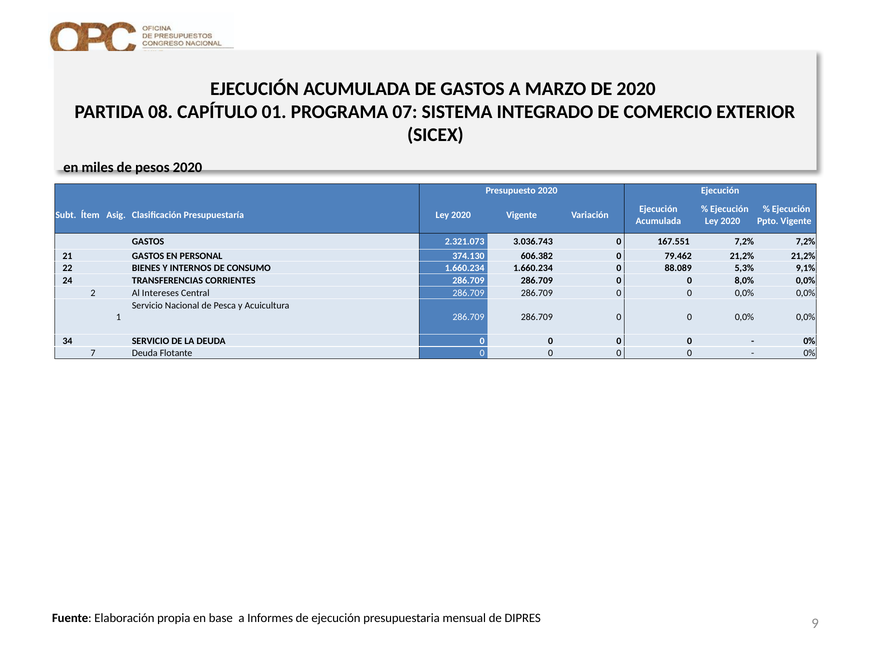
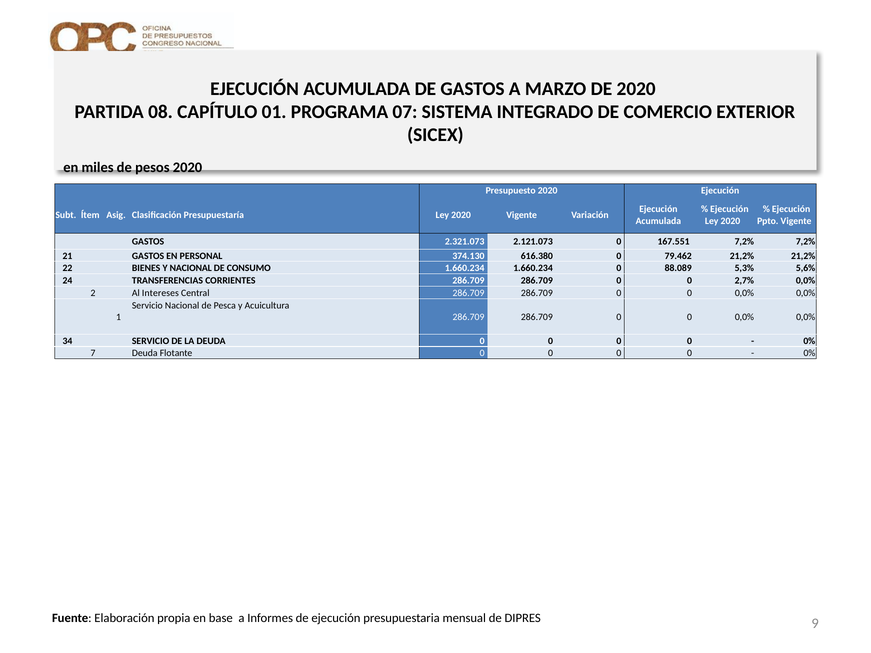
3.036.743: 3.036.743 -> 2.121.073
606.382: 606.382 -> 616.380
Y INTERNOS: INTERNOS -> NACIONAL
9,1%: 9,1% -> 5,6%
8,0%: 8,0% -> 2,7%
